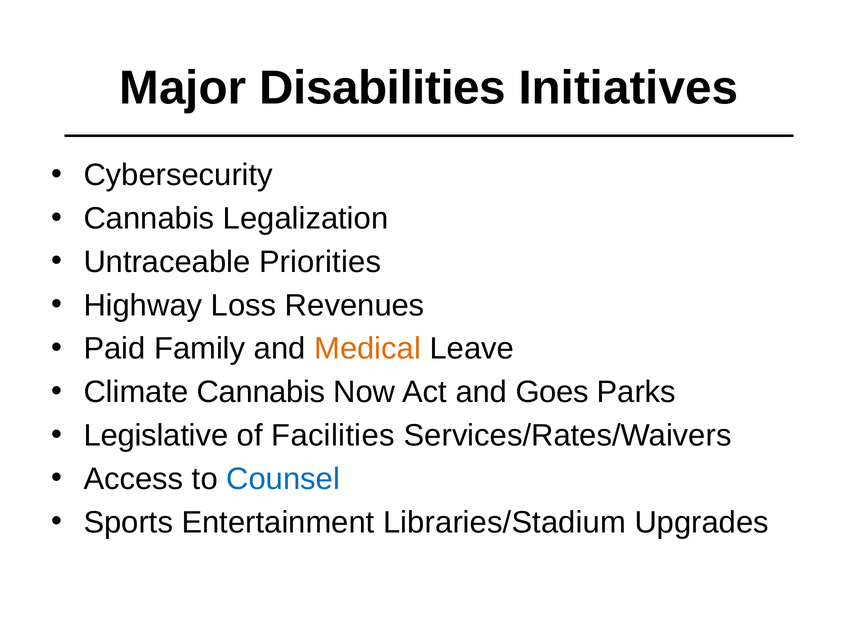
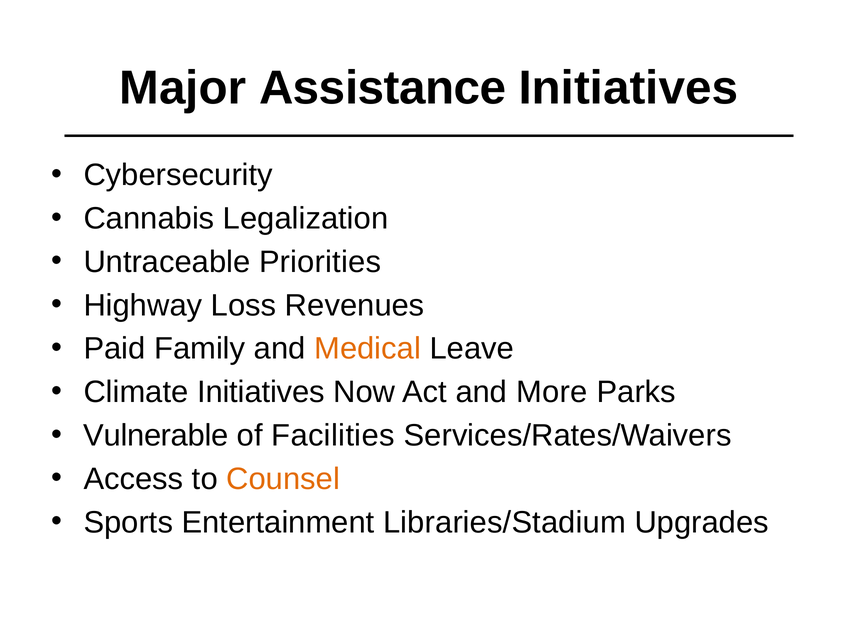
Disabilities: Disabilities -> Assistance
Climate Cannabis: Cannabis -> Initiatives
Goes: Goes -> More
Legislative: Legislative -> Vulnerable
Counsel colour: blue -> orange
